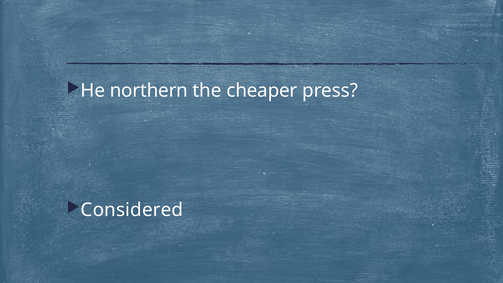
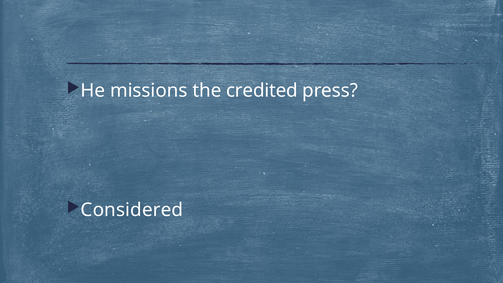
northern: northern -> missions
cheaper: cheaper -> credited
